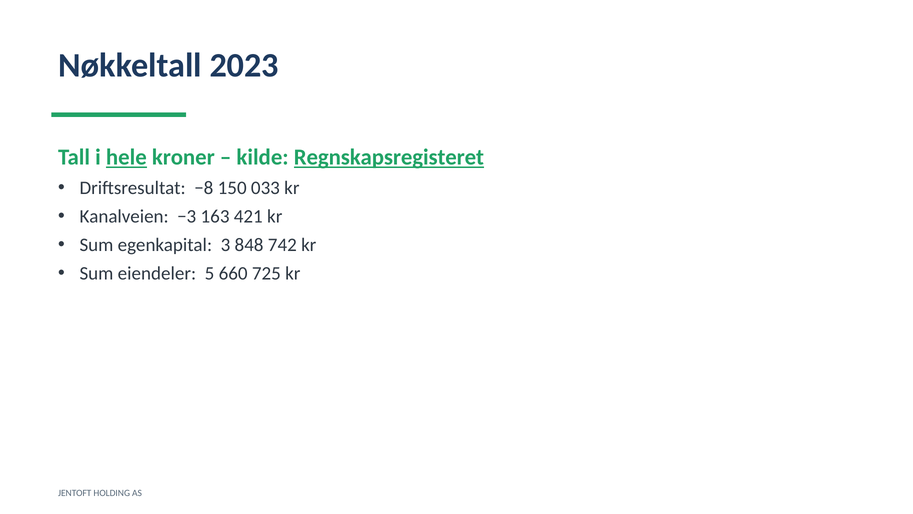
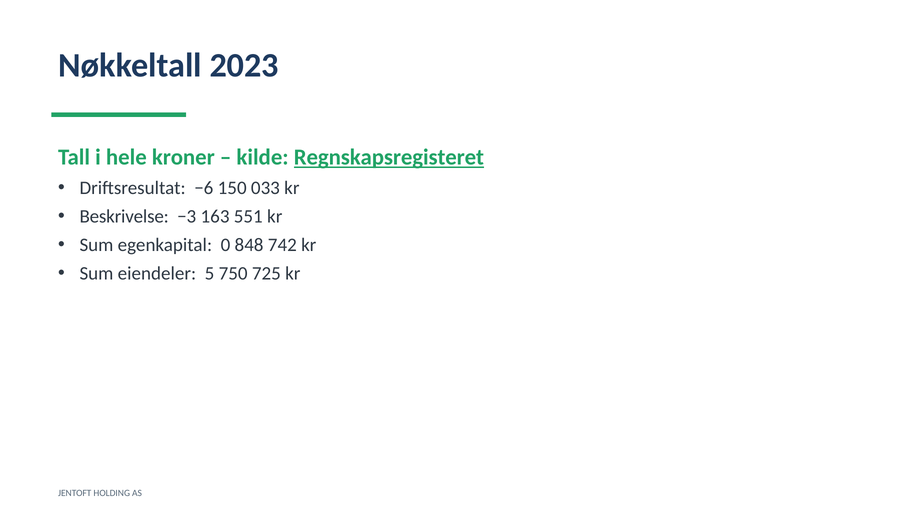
hele underline: present -> none
−8: −8 -> −6
Kanalveien: Kanalveien -> Beskrivelse
421: 421 -> 551
3: 3 -> 0
660: 660 -> 750
